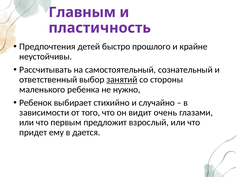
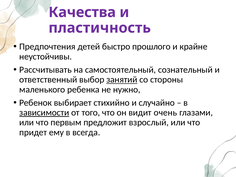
Главным: Главным -> Качества
зависимости underline: none -> present
дается: дается -> всегда
